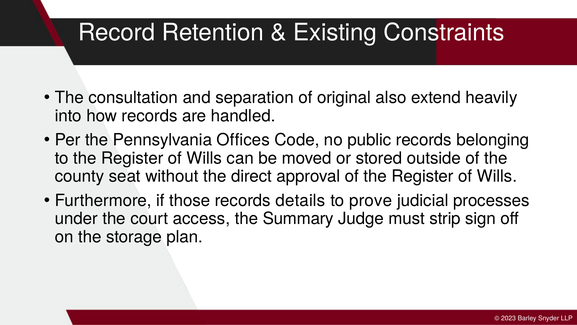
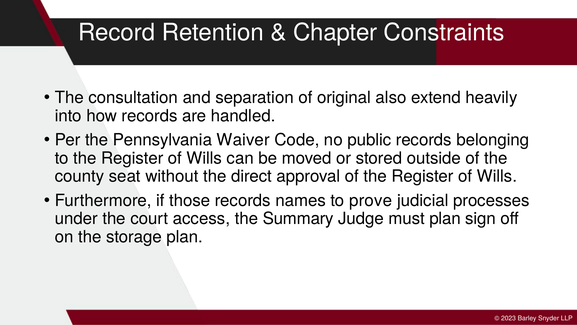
Existing: Existing -> Chapter
Offices: Offices -> Waiver
details: details -> names
must strip: strip -> plan
